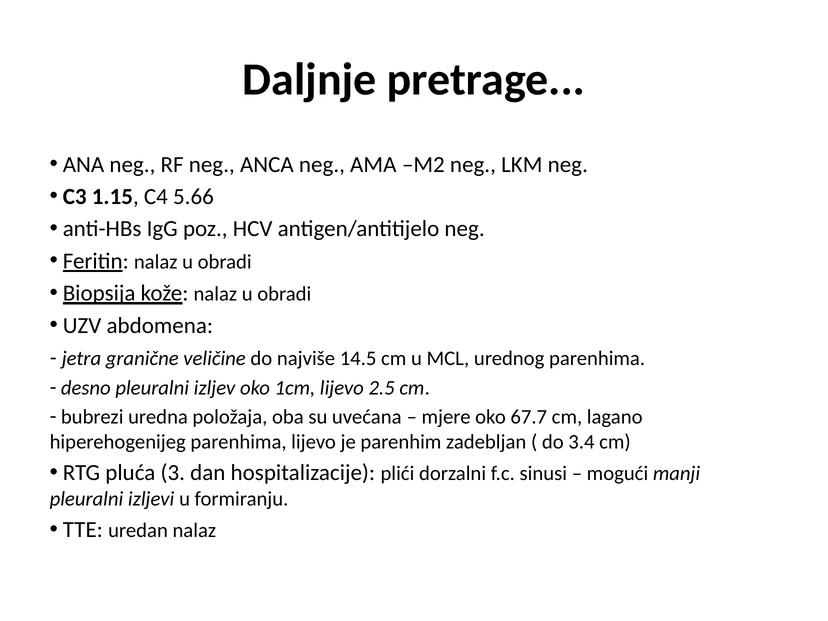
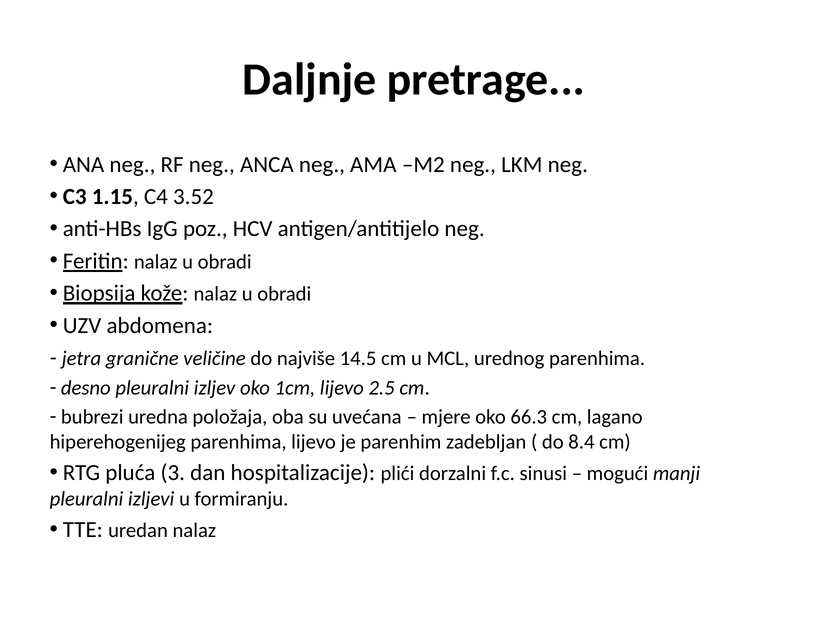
5.66: 5.66 -> 3.52
67.7: 67.7 -> 66.3
3.4: 3.4 -> 8.4
